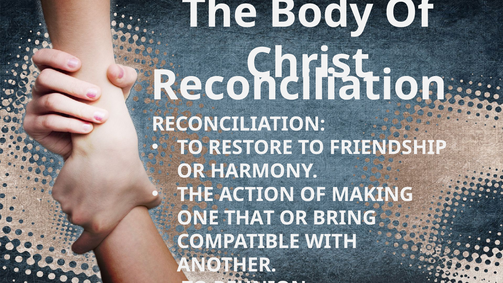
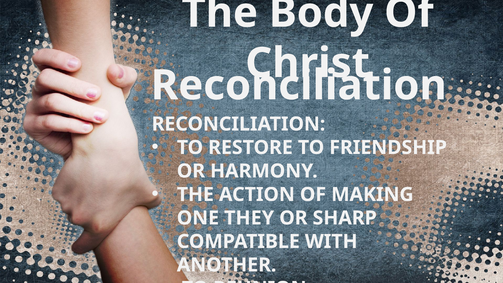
THAT: THAT -> THEY
BRING: BRING -> SHARP
